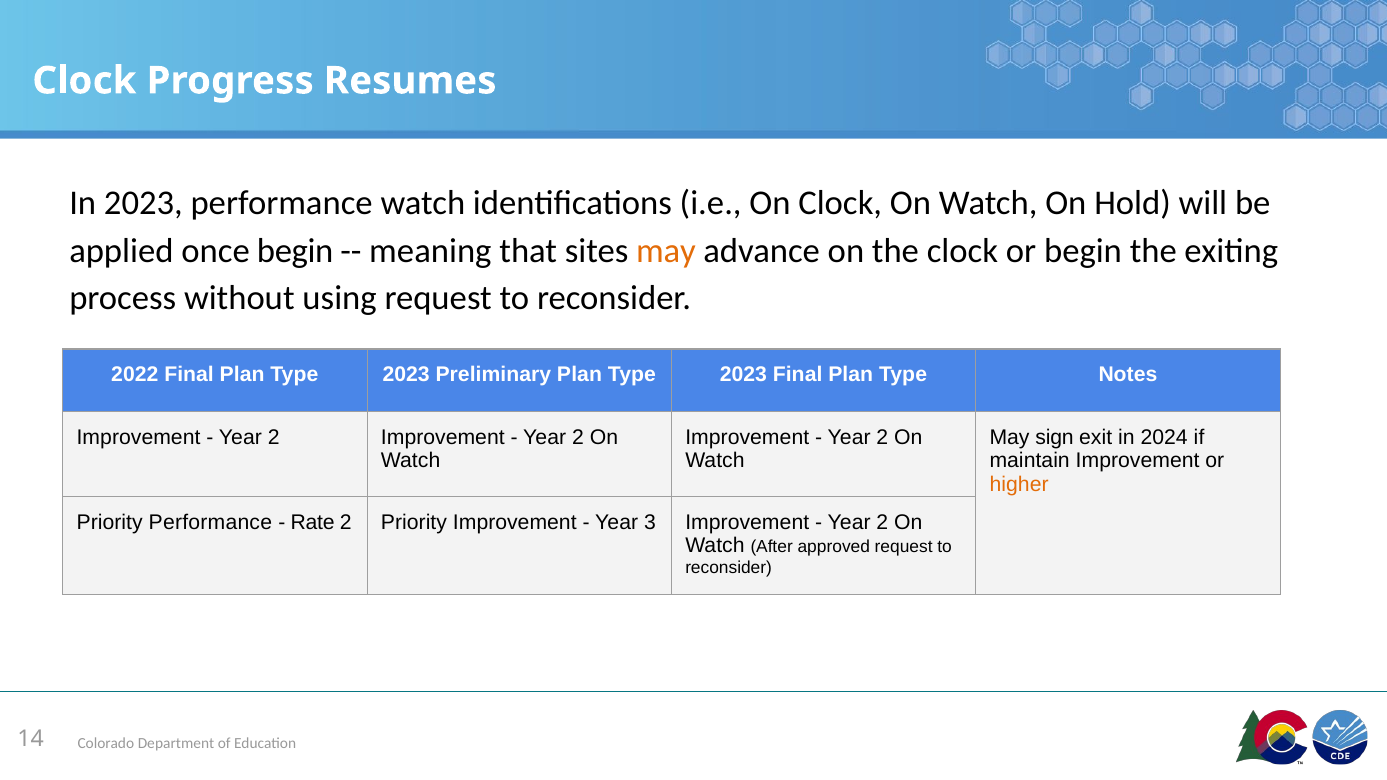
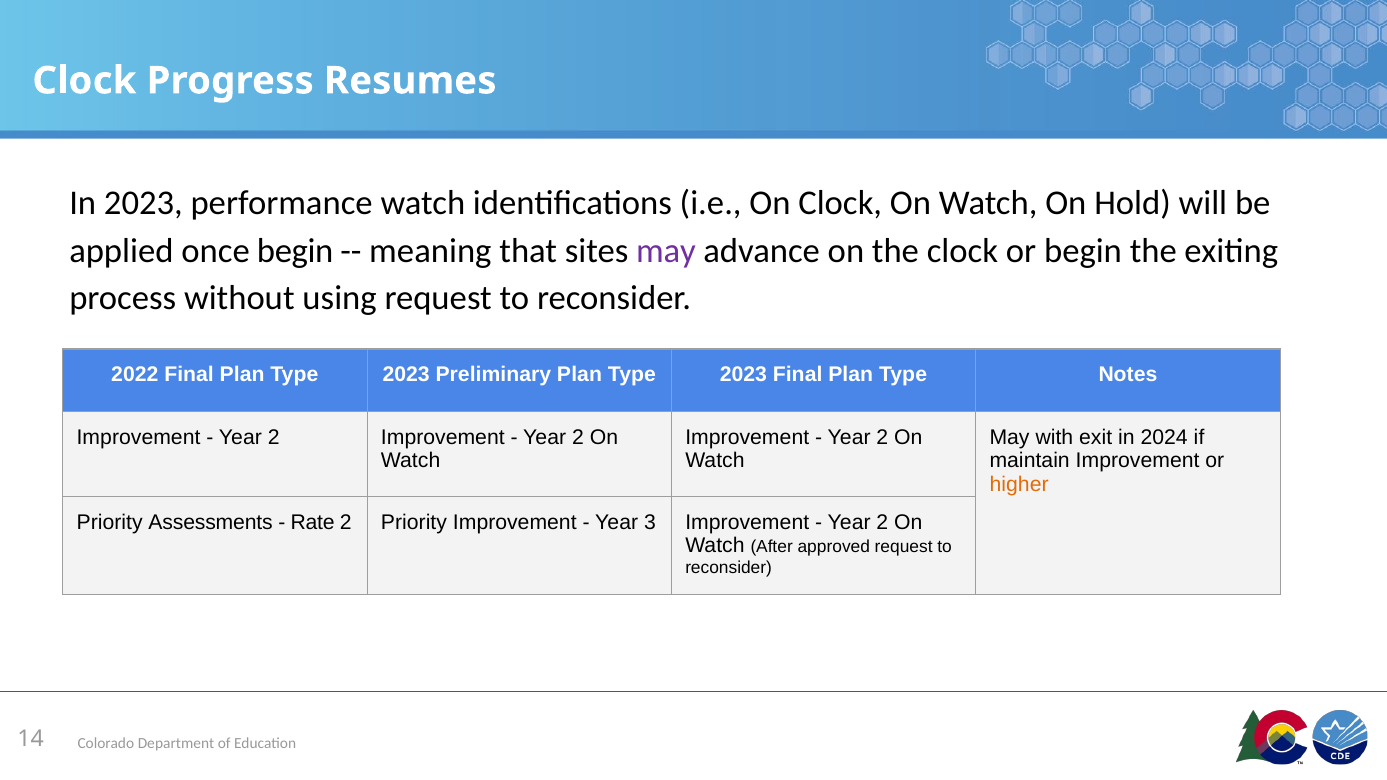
may at (666, 251) colour: orange -> purple
sign: sign -> with
Priority Performance: Performance -> Assessments
